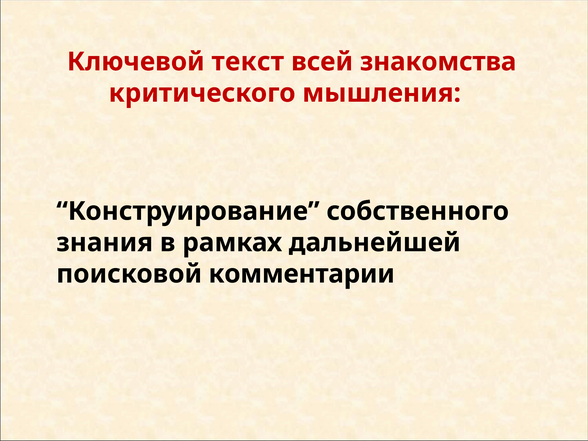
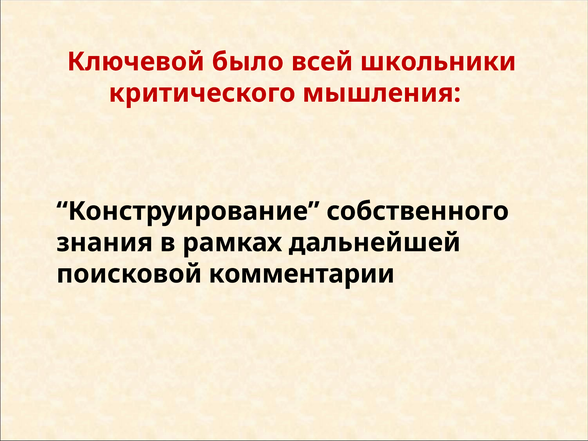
текст: текст -> было
знакомства: знакомства -> школьники
